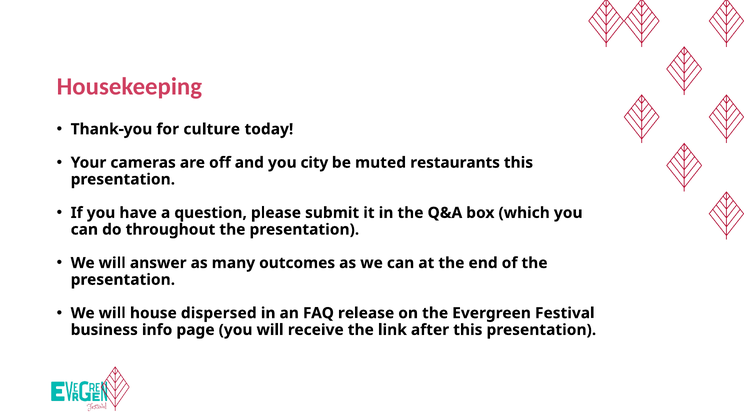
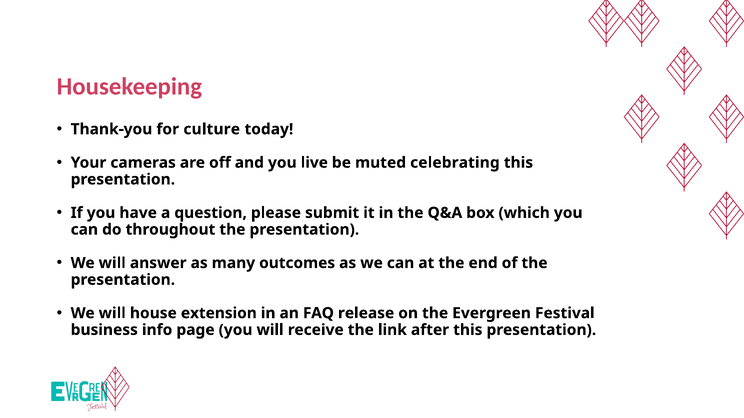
city: city -> live
restaurants: restaurants -> celebrating
dispersed: dispersed -> extension
